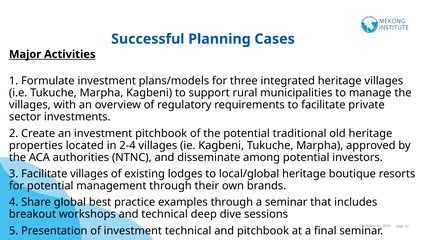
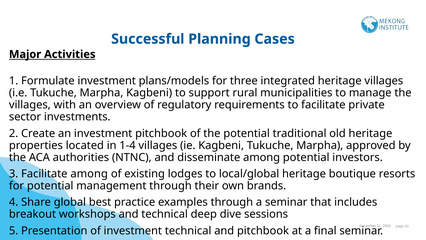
2-4: 2-4 -> 1-4
Facilitate villages: villages -> among
